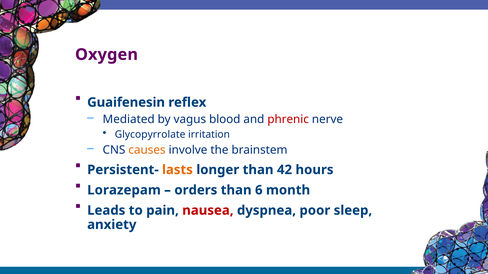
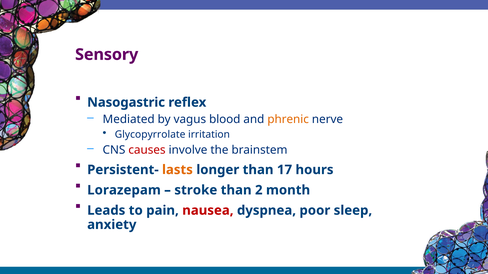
Oxygen: Oxygen -> Sensory
Guaifenesin: Guaifenesin -> Nasogastric
phrenic colour: red -> orange
causes colour: orange -> red
42: 42 -> 17
orders: orders -> stroke
6: 6 -> 2
